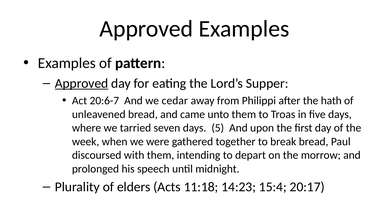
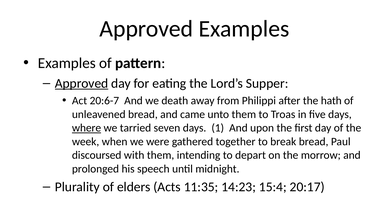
cedar: cedar -> death
where underline: none -> present
5: 5 -> 1
11:18: 11:18 -> 11:35
